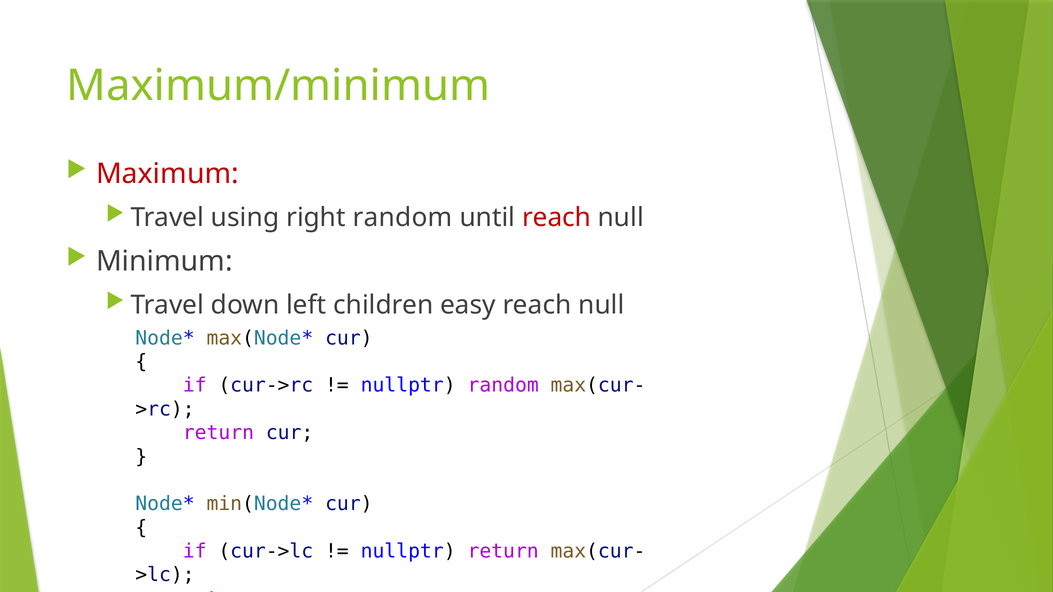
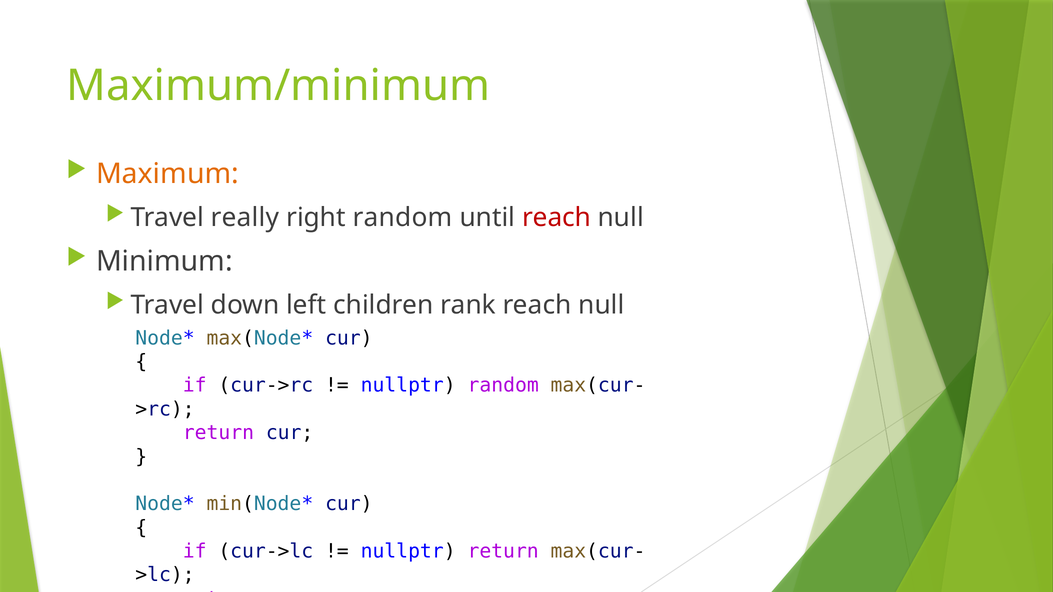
Maximum colour: red -> orange
using: using -> really
easy: easy -> rank
